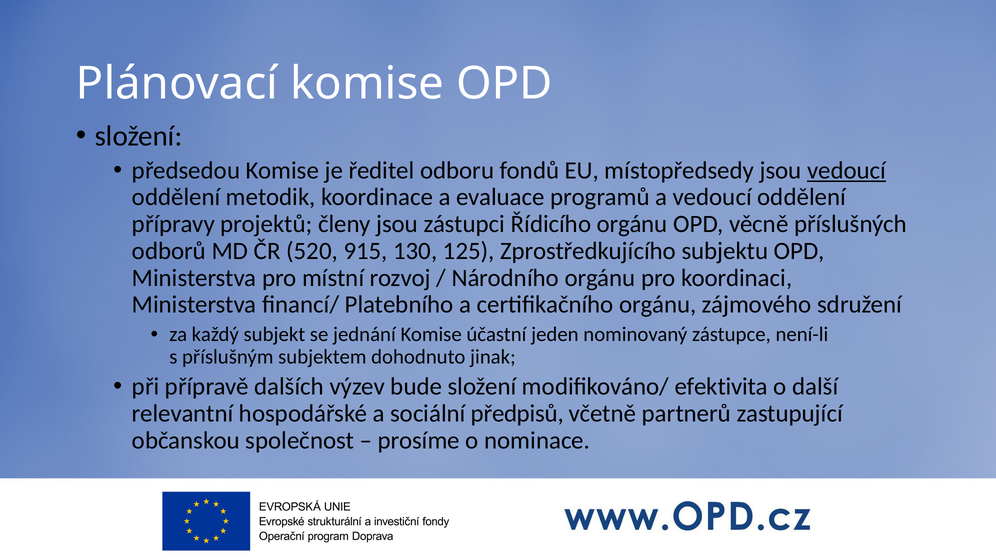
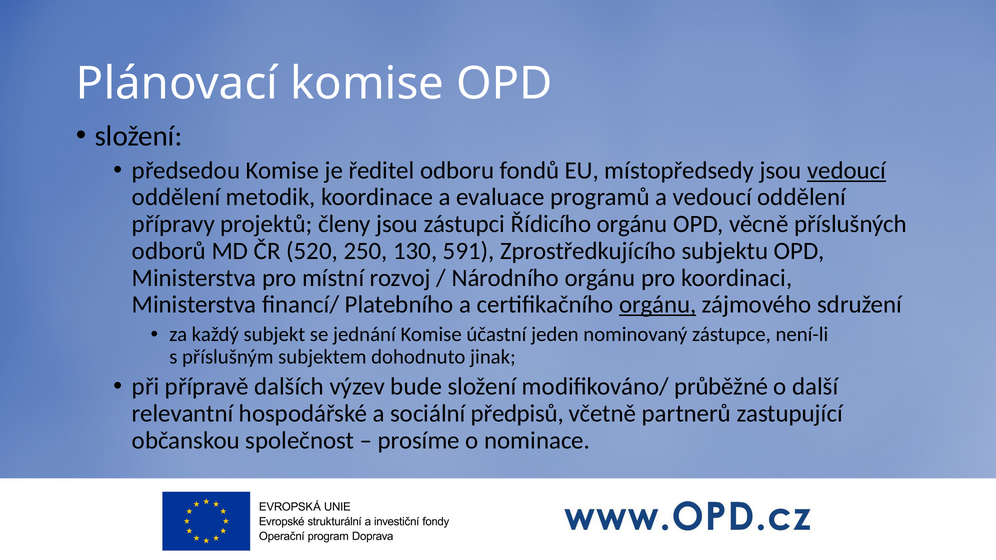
915: 915 -> 250
125: 125 -> 591
orgánu at (658, 305) underline: none -> present
efektivita: efektivita -> průběžné
